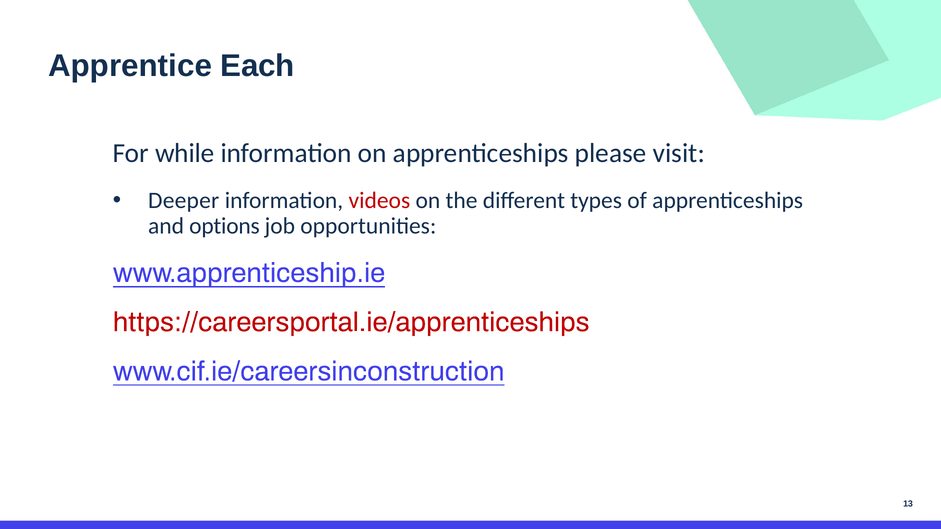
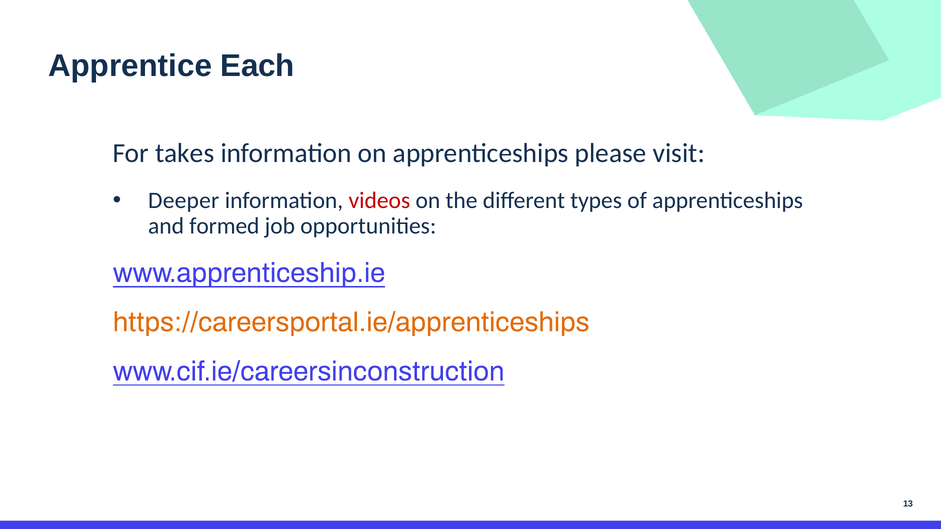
while: while -> takes
options: options -> formed
https://careersportal.ie/apprenticeships colour: red -> orange
